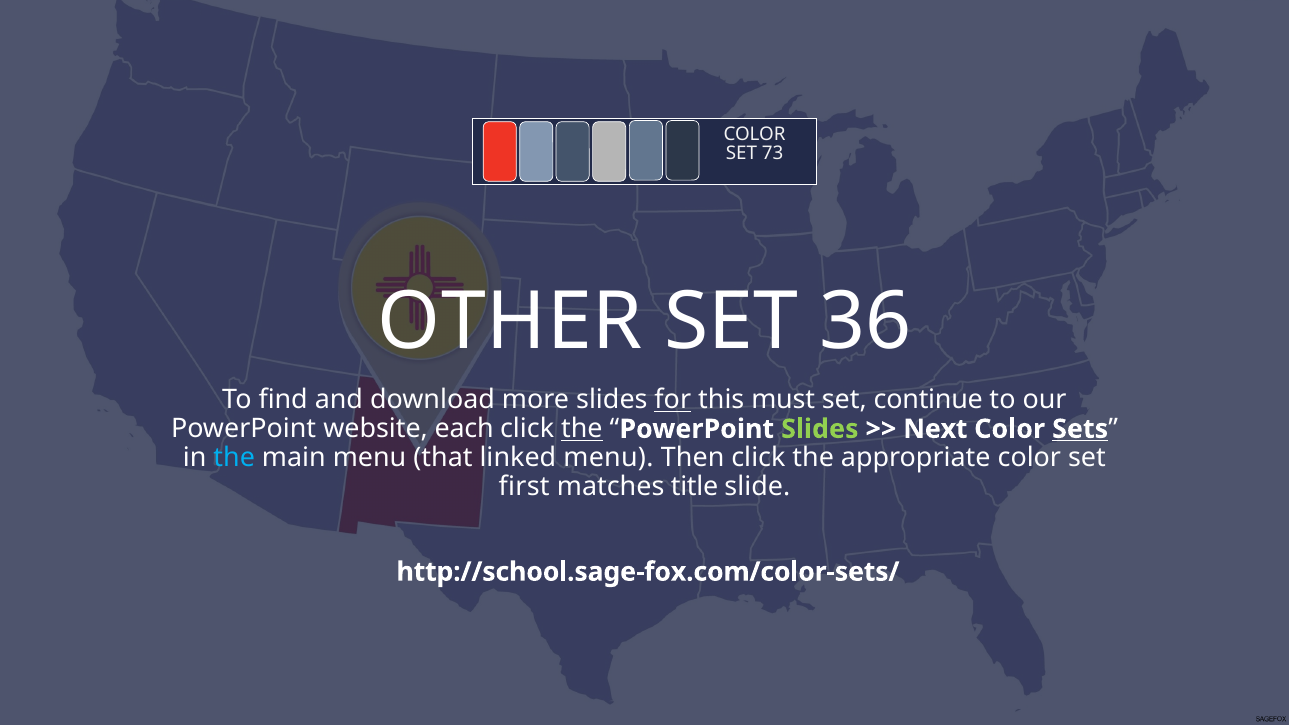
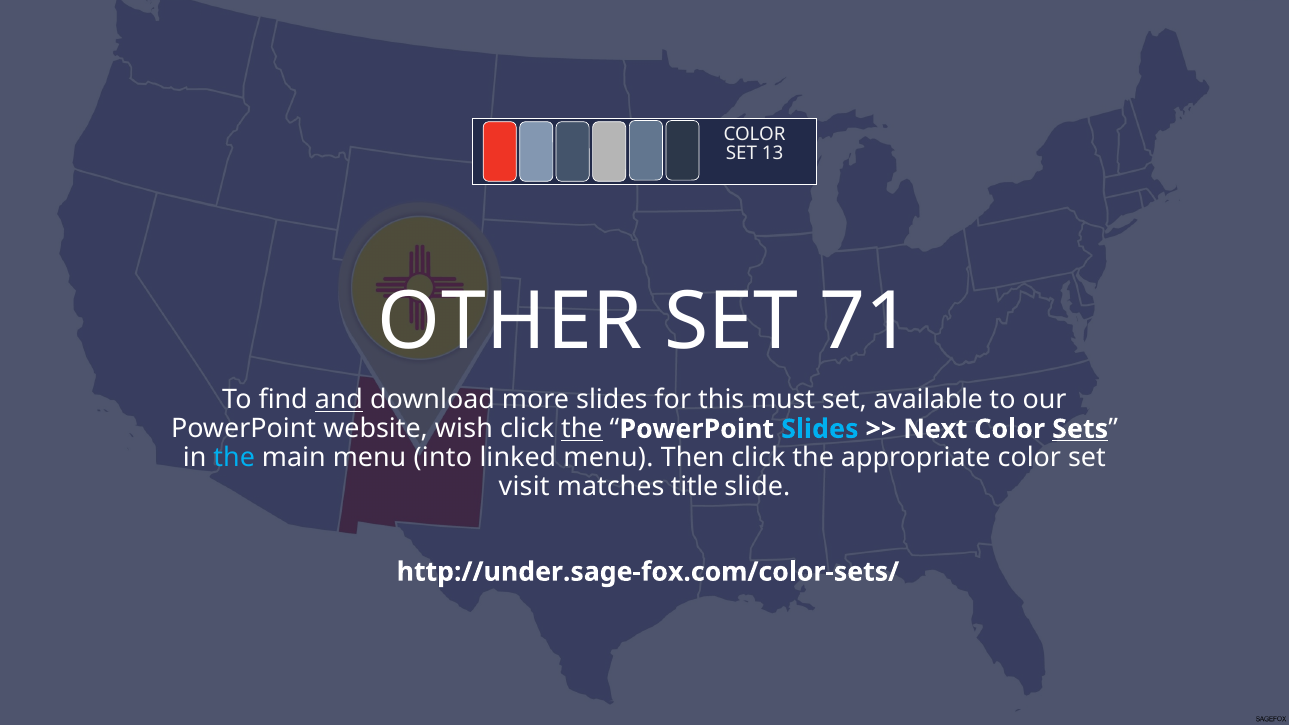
73: 73 -> 13
36: 36 -> 71
and underline: none -> present
for underline: present -> none
continue: continue -> available
each: each -> wish
Slides at (820, 429) colour: light green -> light blue
that: that -> into
first: first -> visit
http://school.sage-fox.com/color-sets/: http://school.sage-fox.com/color-sets/ -> http://under.sage-fox.com/color-sets/
